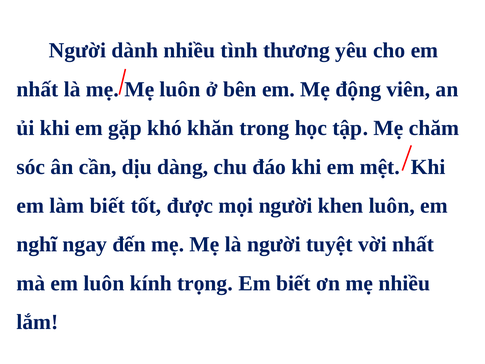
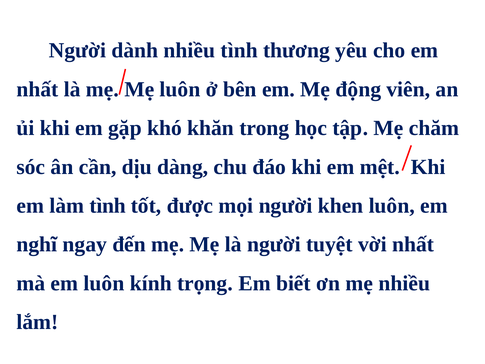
làm biết: biết -> tình
